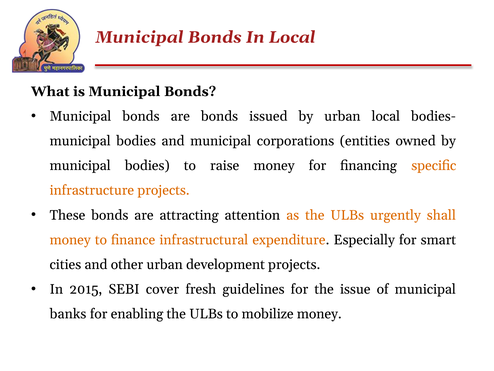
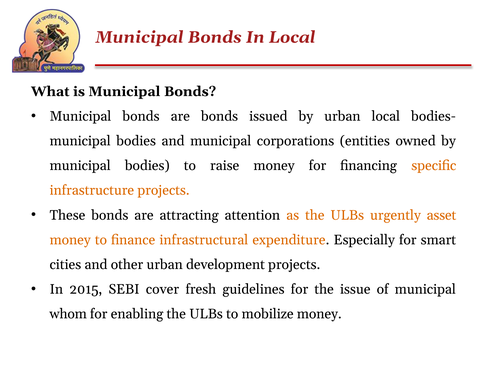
shall: shall -> asset
banks: banks -> whom
